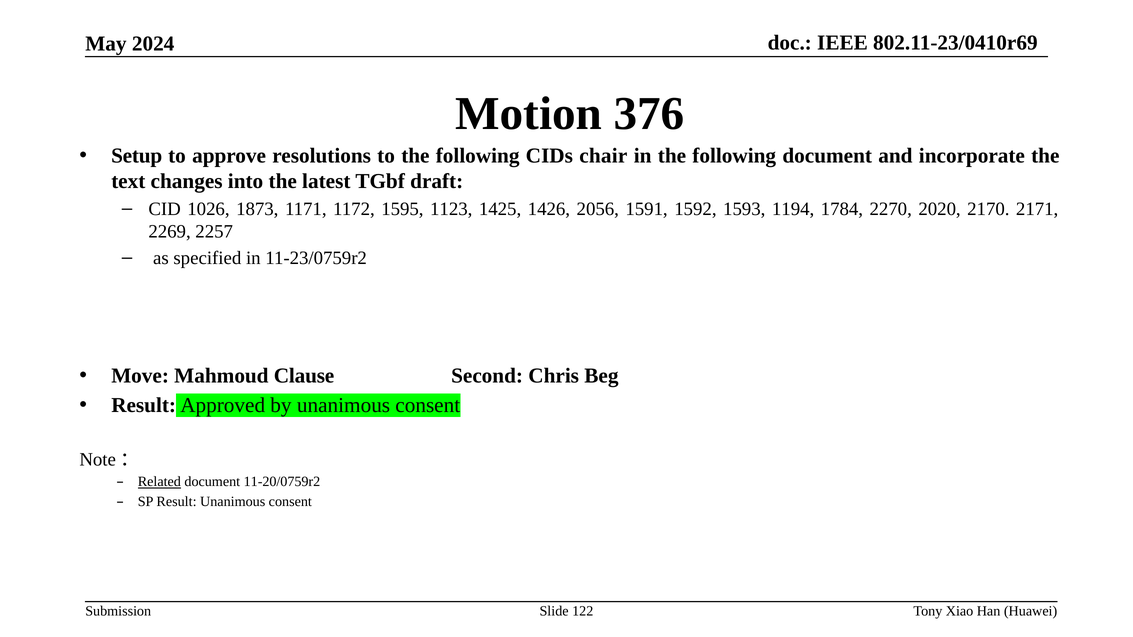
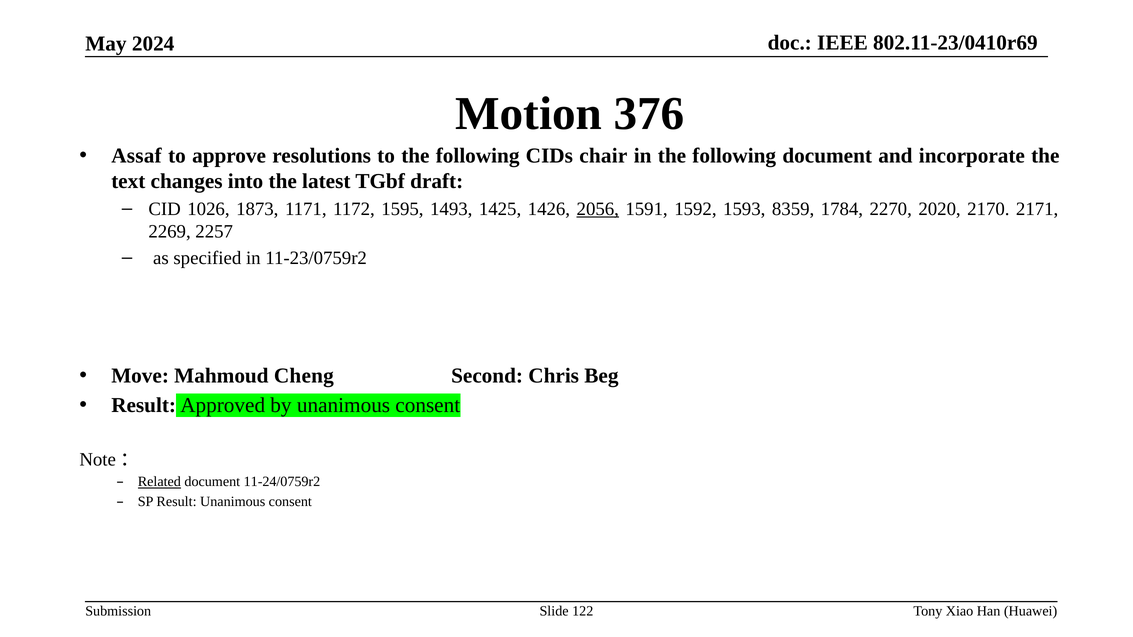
Setup: Setup -> Assaf
1123: 1123 -> 1493
2056 underline: none -> present
1194: 1194 -> 8359
Clause: Clause -> Cheng
11-20/0759r2: 11-20/0759r2 -> 11-24/0759r2
